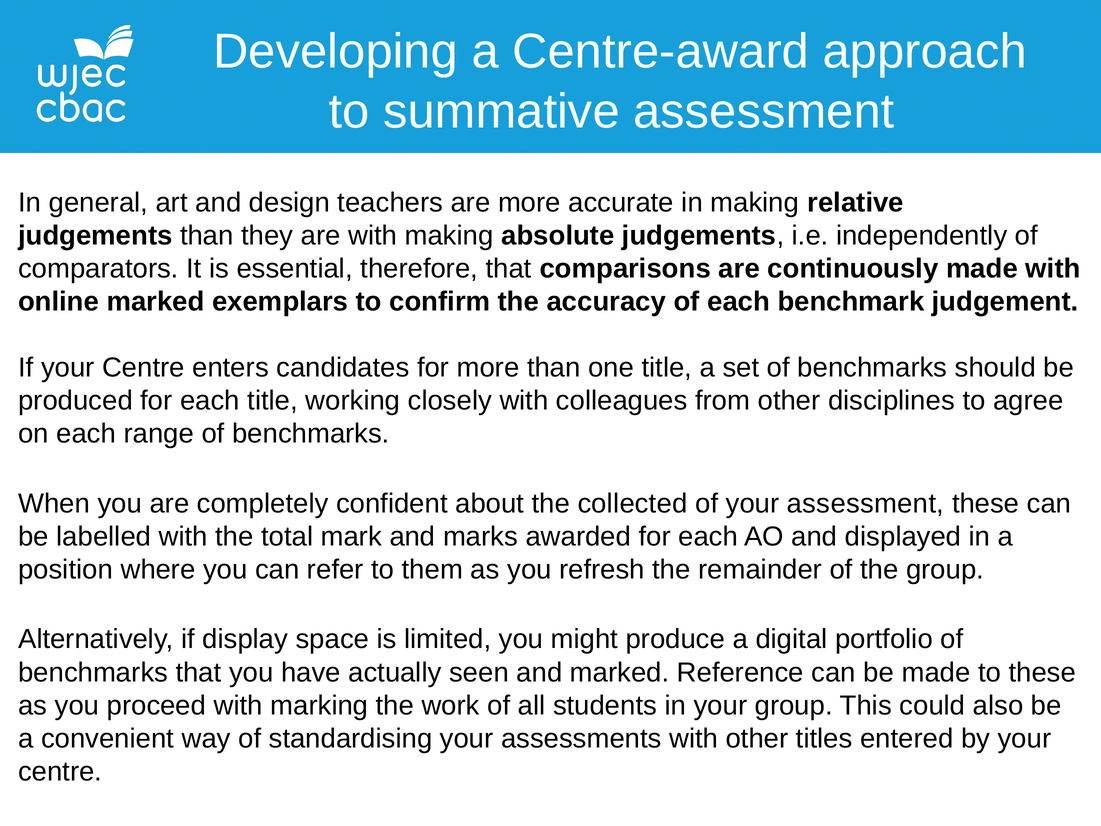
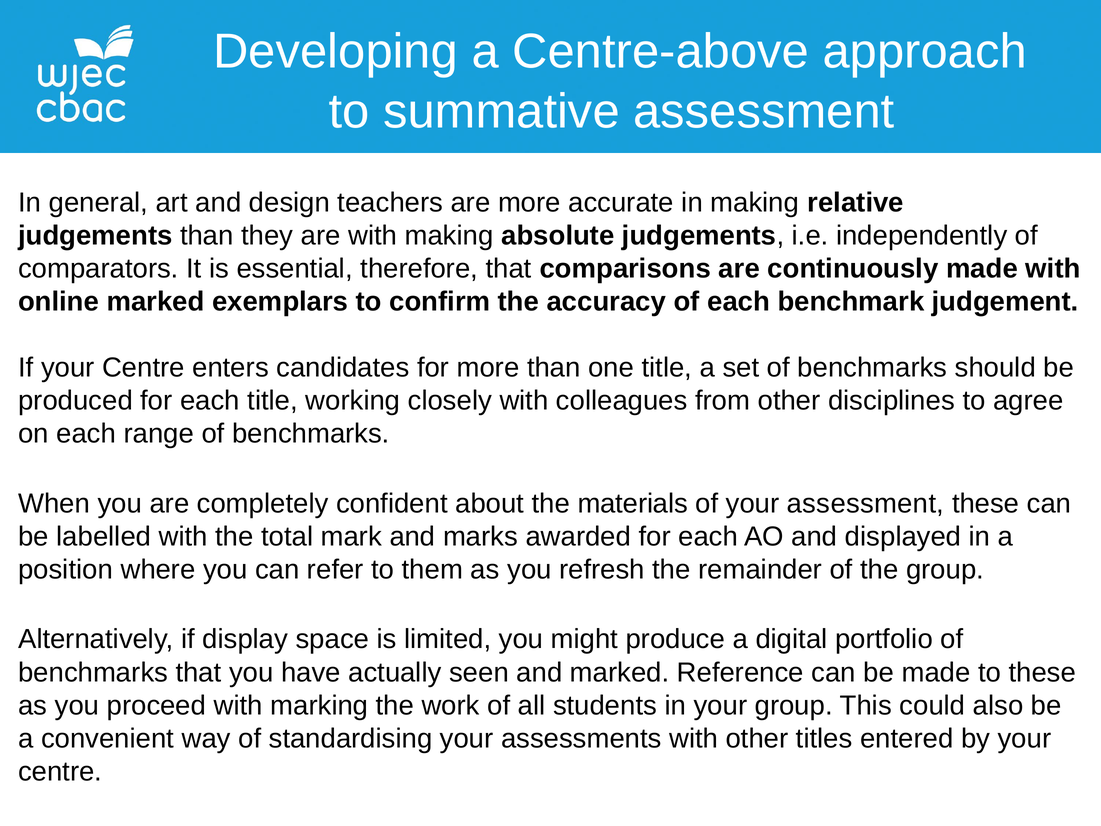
Centre-award: Centre-award -> Centre-above
collected: collected -> materials
